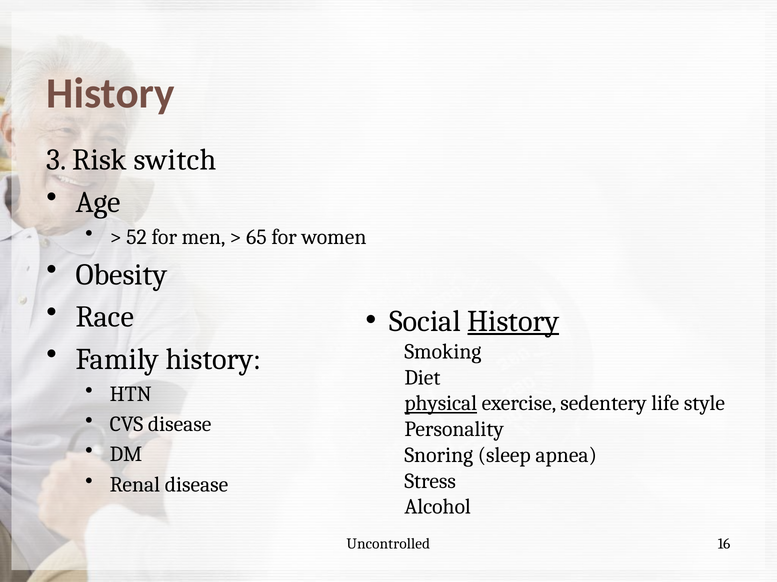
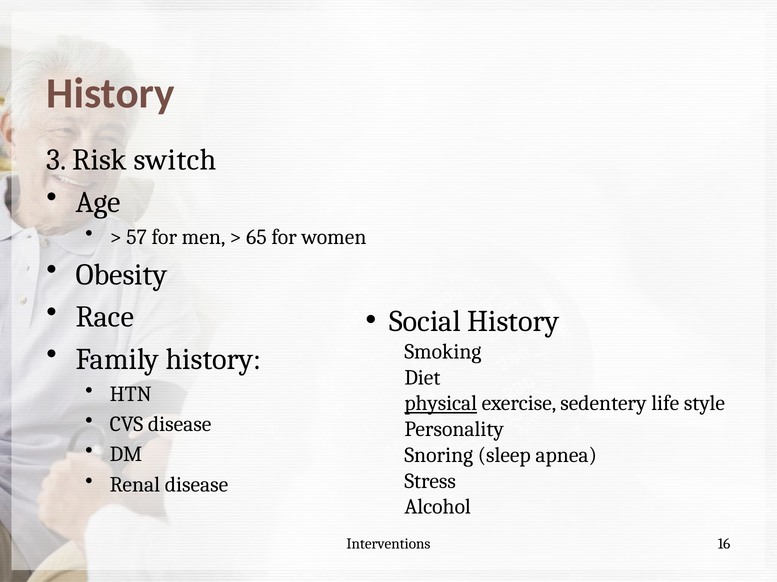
52: 52 -> 57
History at (513, 322) underline: present -> none
Uncontrolled: Uncontrolled -> Interventions
